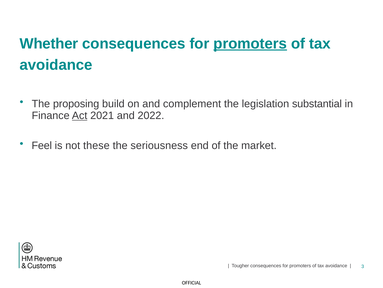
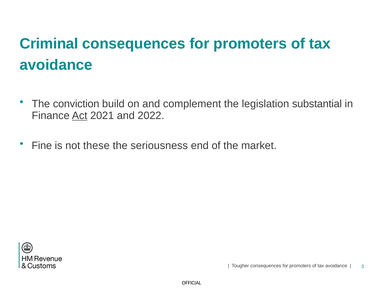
Whether: Whether -> Criminal
promoters at (250, 43) underline: present -> none
proposing: proposing -> conviction
Feel: Feel -> Fine
